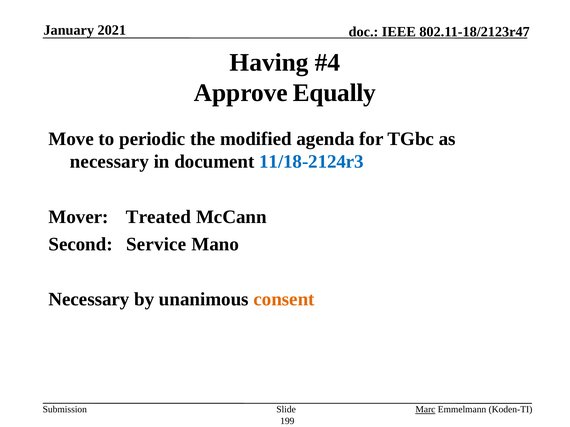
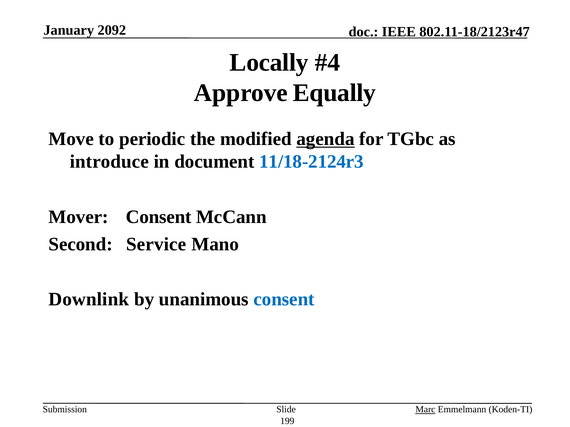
2021: 2021 -> 2092
Having: Having -> Locally
agenda underline: none -> present
necessary at (109, 162): necessary -> introduce
Mover Treated: Treated -> Consent
Necessary at (89, 300): Necessary -> Downlink
consent at (284, 300) colour: orange -> blue
